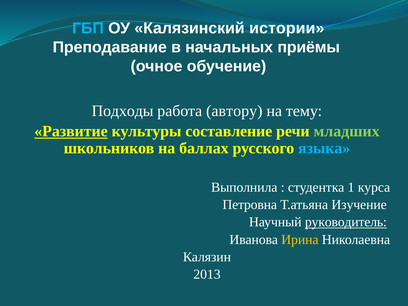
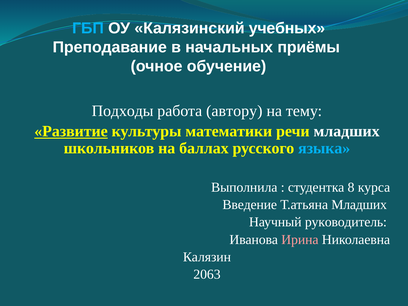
истории: истории -> учебных
составление: составление -> математики
младших at (347, 131) colour: light green -> white
1: 1 -> 8
Петровна: Петровна -> Введение
Т.атьяна Изучение: Изучение -> Младших
руководитель underline: present -> none
Ирина colour: yellow -> pink
2013: 2013 -> 2063
